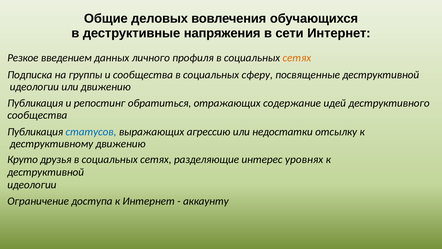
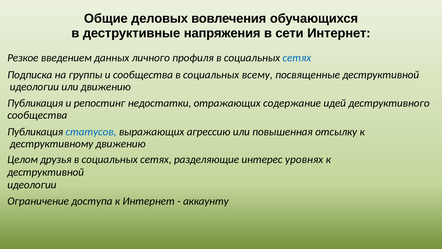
сетях at (297, 58) colour: orange -> blue
сферу: сферу -> всему
обратиться: обратиться -> недостатки
недостатки: недостатки -> повышенная
Круто: Круто -> Целом
